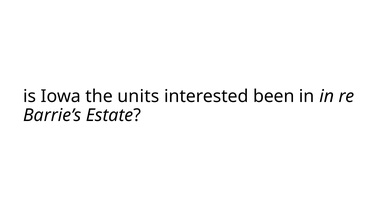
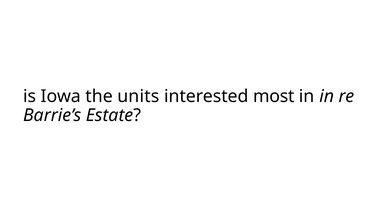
been: been -> most
